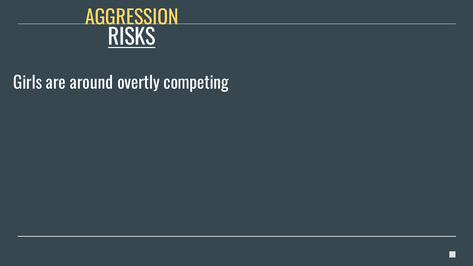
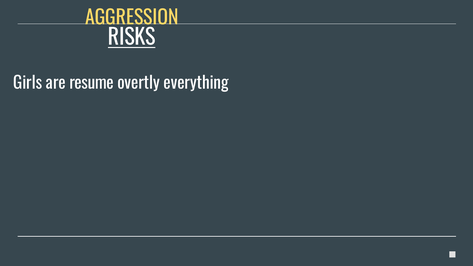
around: around -> resume
competing: competing -> everything
